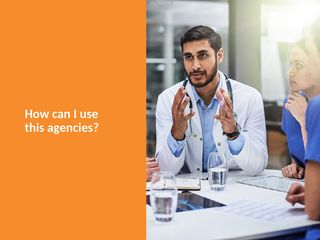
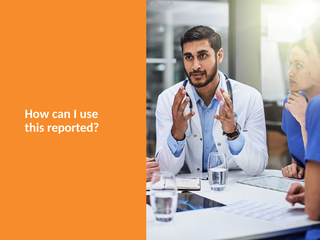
agencies: agencies -> reported
